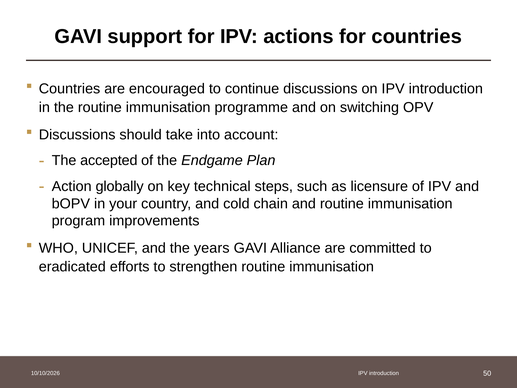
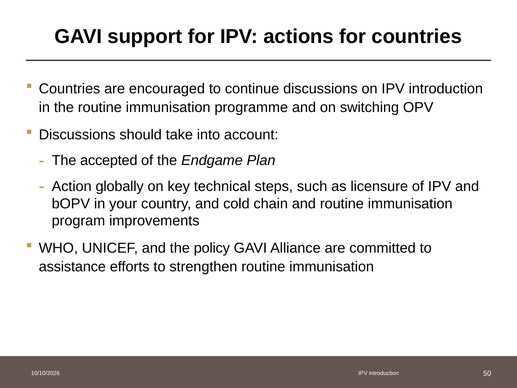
years: years -> policy
eradicated: eradicated -> assistance
